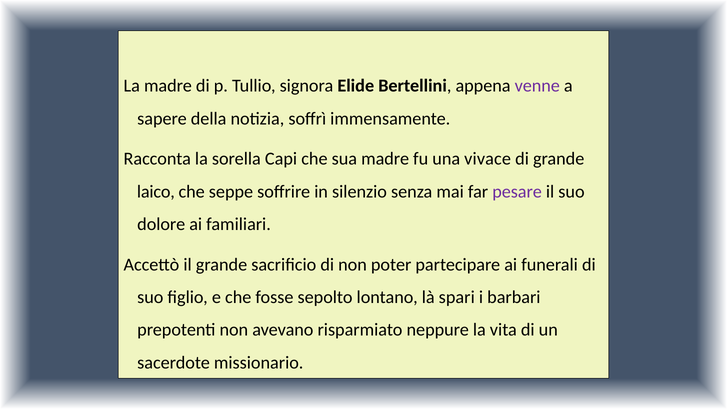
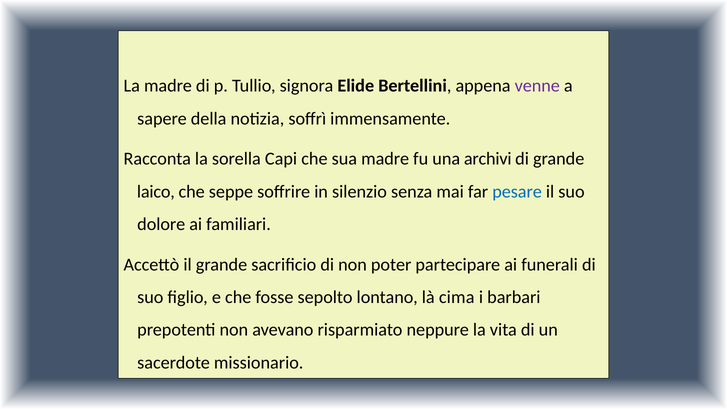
vivace: vivace -> archivi
pesare colour: purple -> blue
spari: spari -> cima
